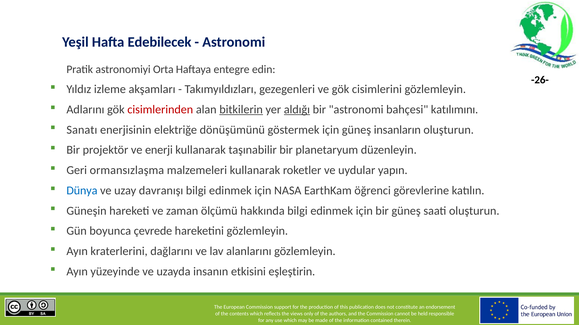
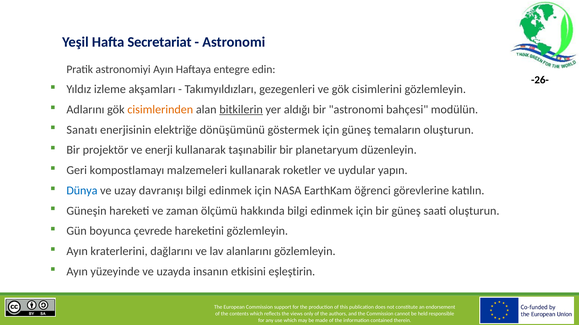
Edebilecek: Edebilecek -> Secretariat
astronomiyi Orta: Orta -> Ayın
cisimlerinden colour: red -> orange
aldığı underline: present -> none
katılımını: katılımını -> modülün
insanların: insanların -> temaların
ormansızlaşma: ormansızlaşma -> kompostlamayı
